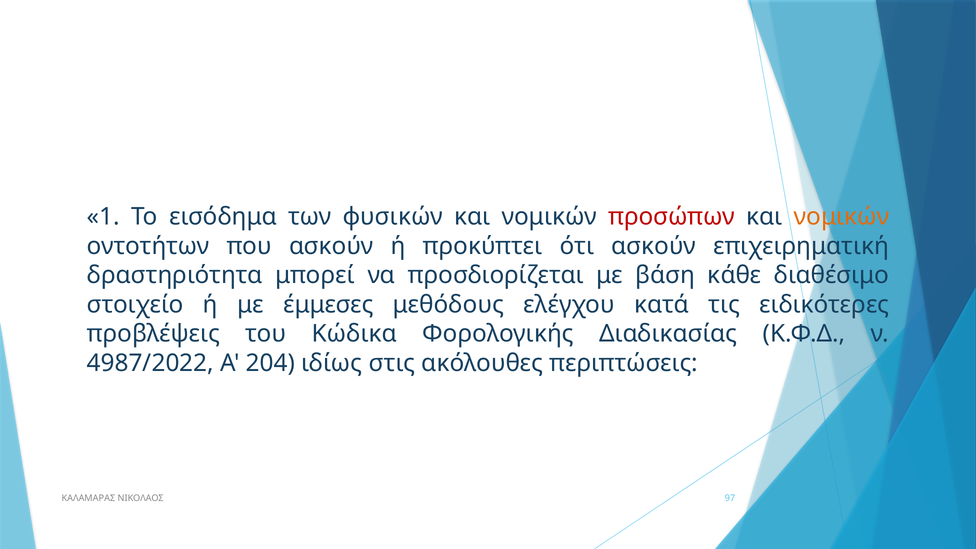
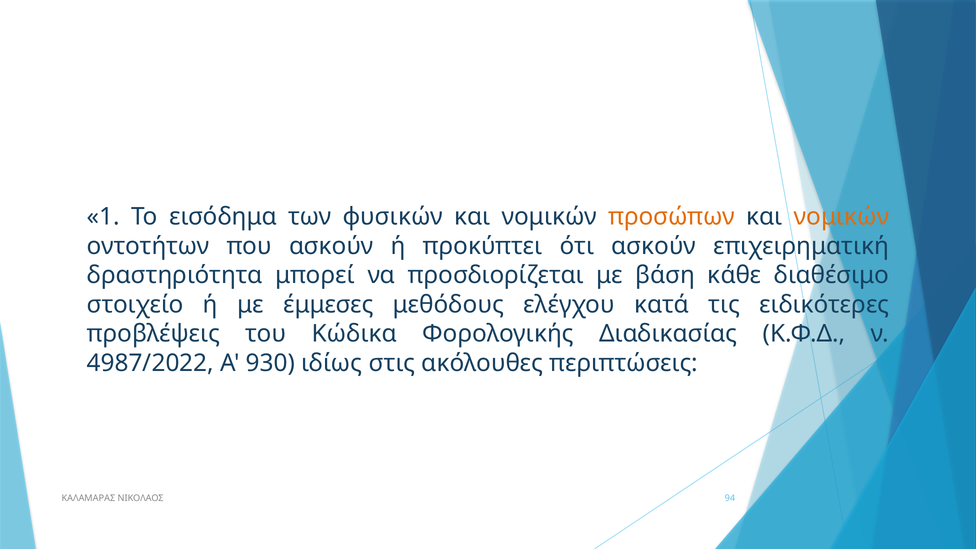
προσώπων colour: red -> orange
204: 204 -> 930
97: 97 -> 94
